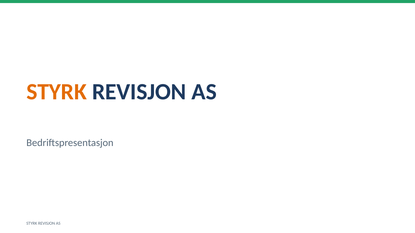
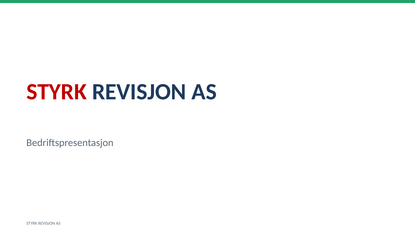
STYRK at (57, 92) colour: orange -> red
